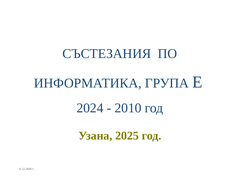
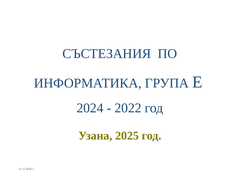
2010: 2010 -> 2022
